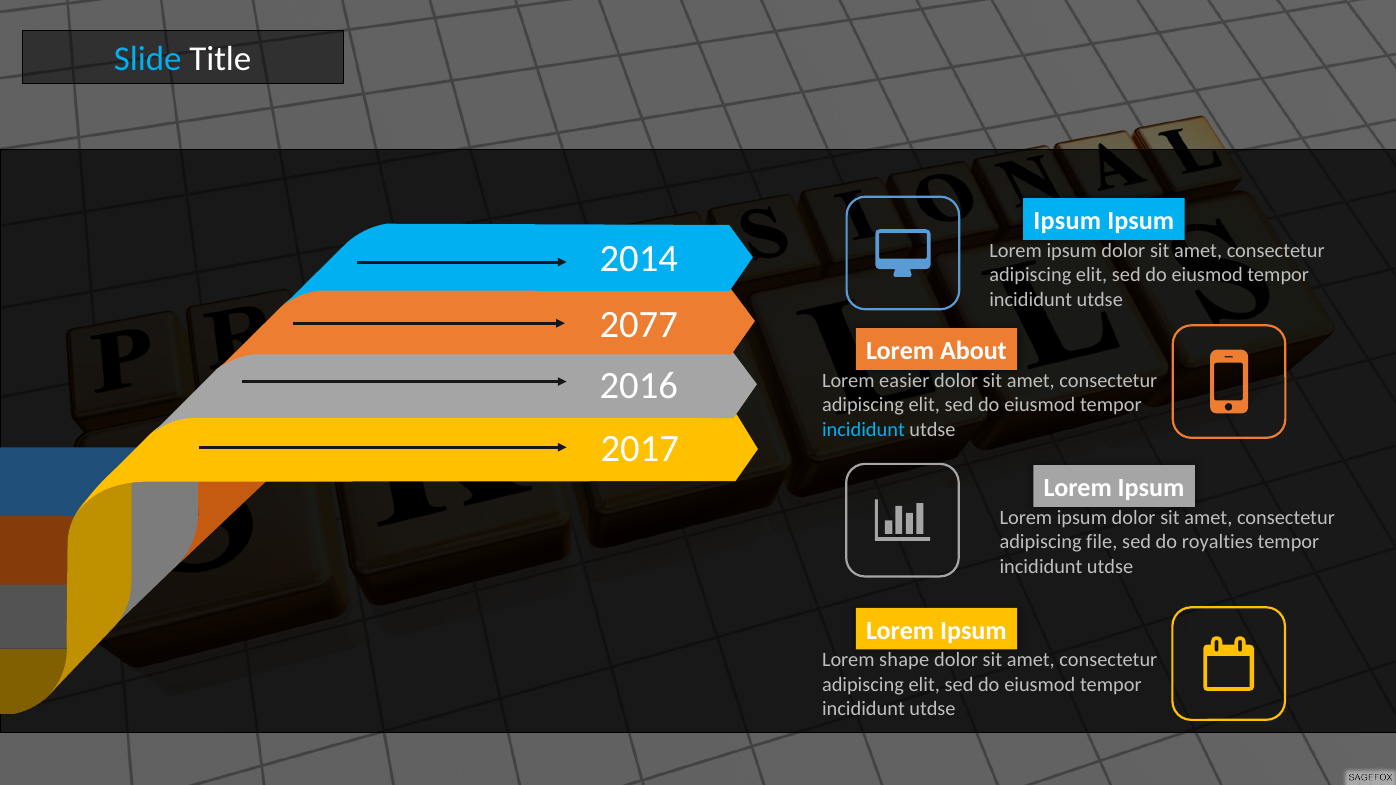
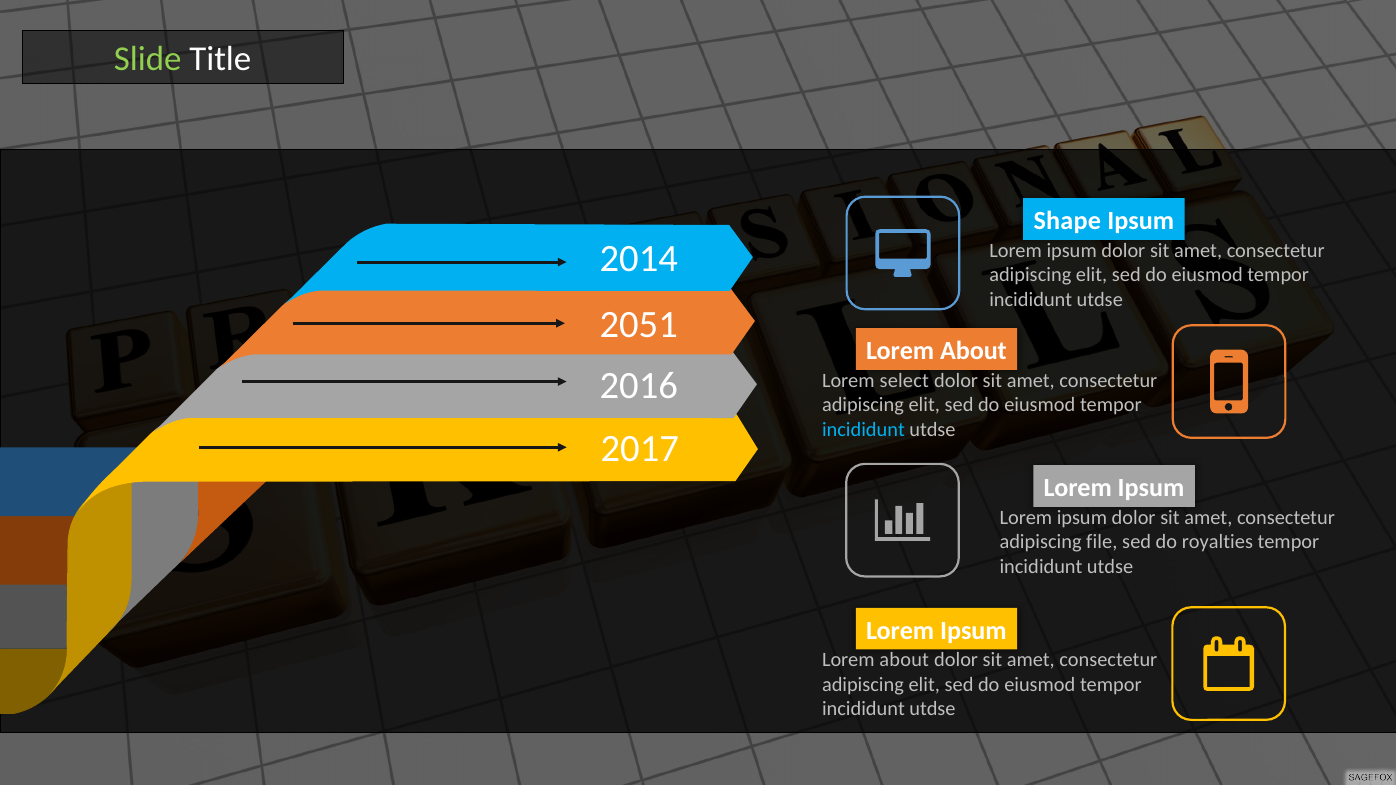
Slide colour: light blue -> light green
Ipsum at (1067, 221): Ipsum -> Shape
2077: 2077 -> 2051
easier: easier -> select
shape at (904, 660): shape -> about
